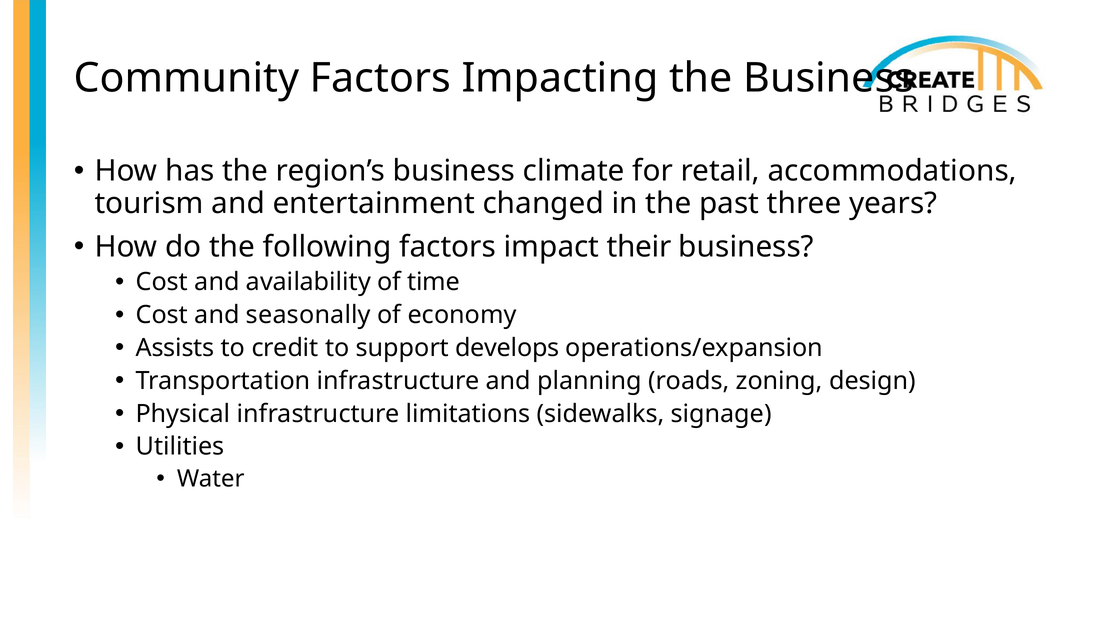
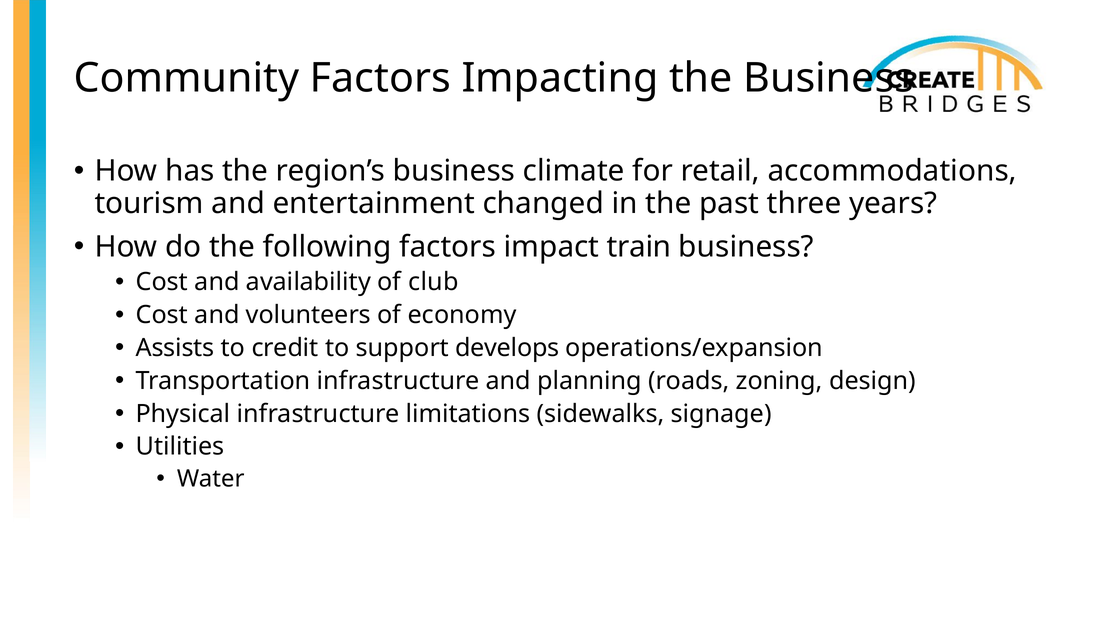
their: their -> train
time: time -> club
seasonally: seasonally -> volunteers
